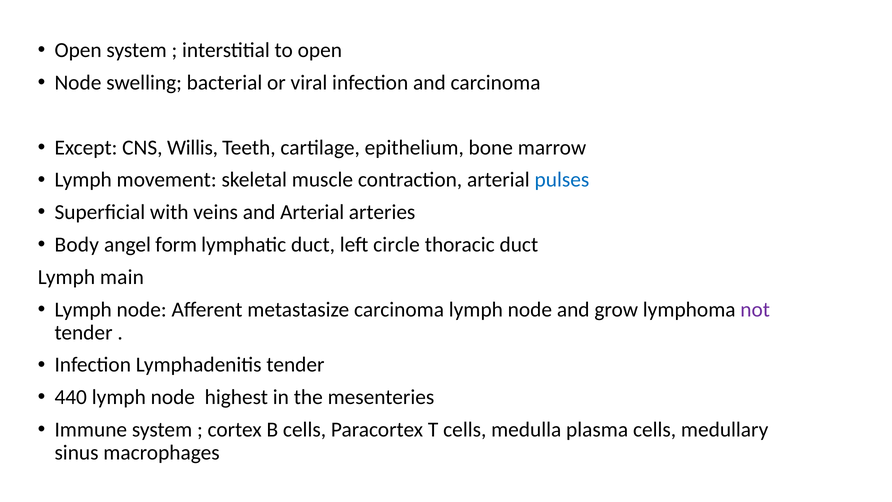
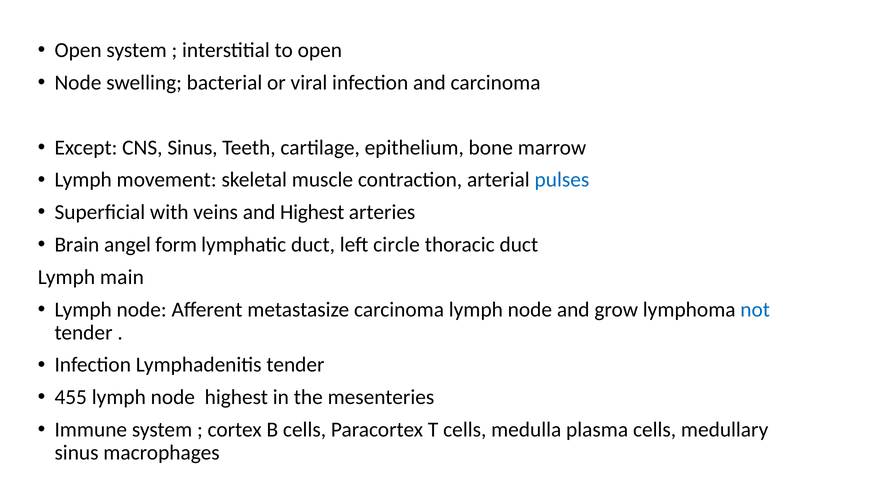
CNS Willis: Willis -> Sinus
and Arterial: Arterial -> Highest
Body: Body -> Brain
not colour: purple -> blue
440: 440 -> 455
